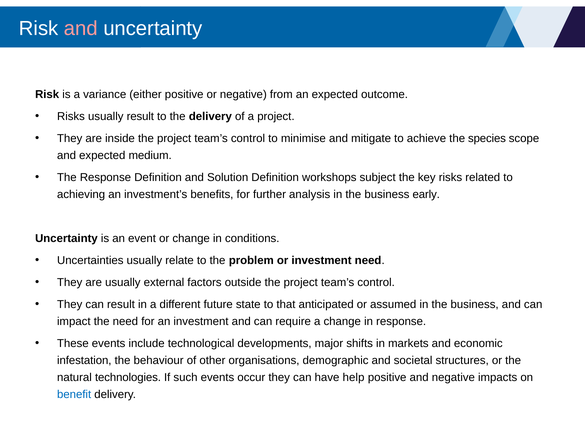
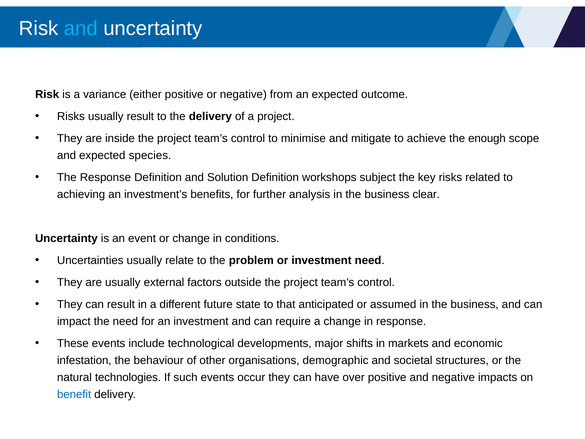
and at (81, 28) colour: pink -> light blue
species: species -> enough
medium: medium -> species
early: early -> clear
help: help -> over
